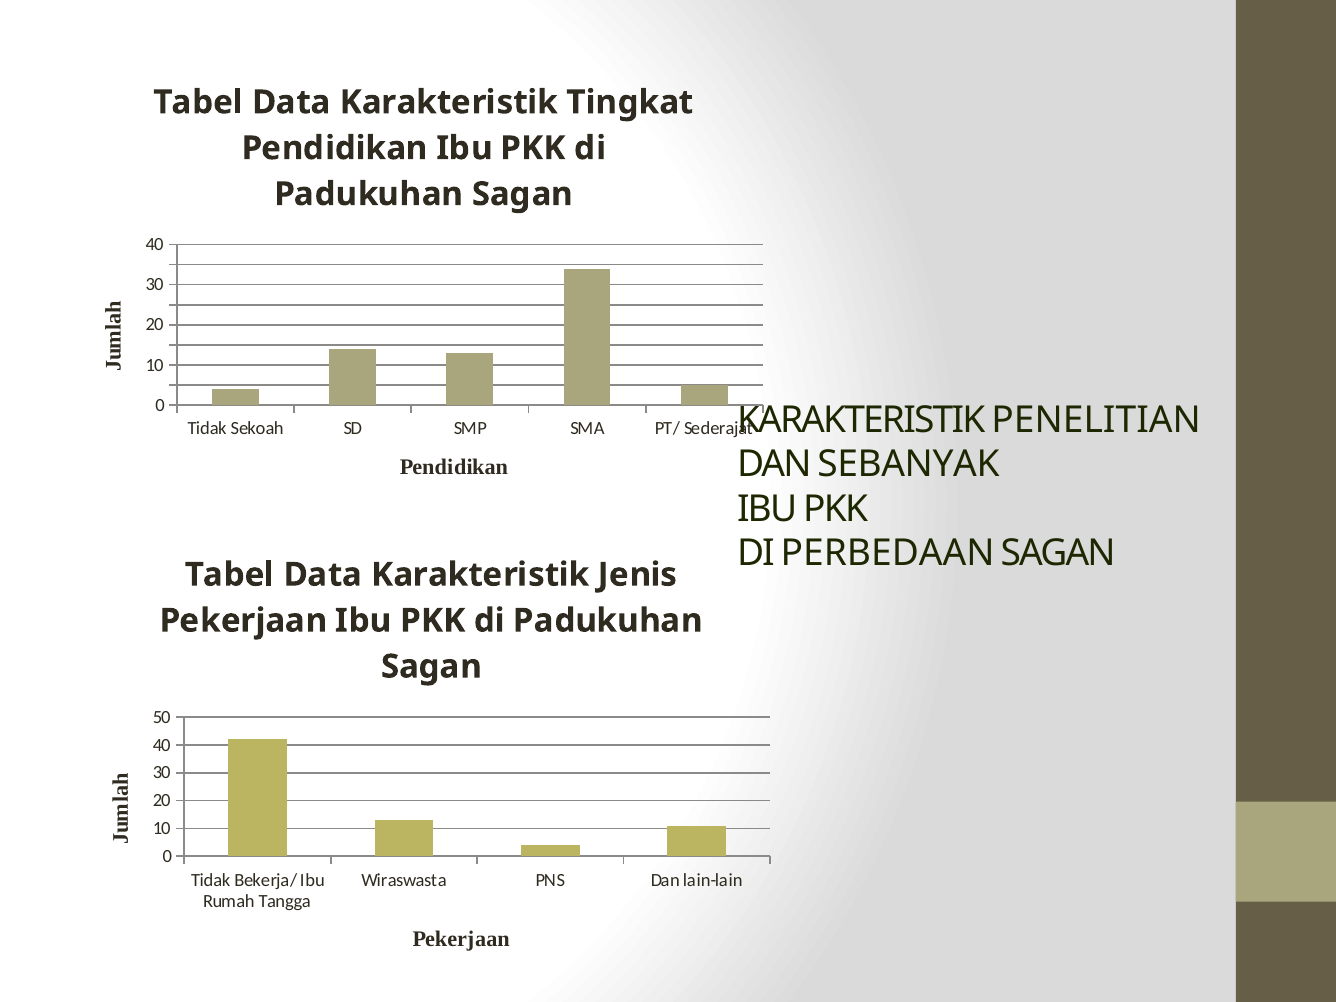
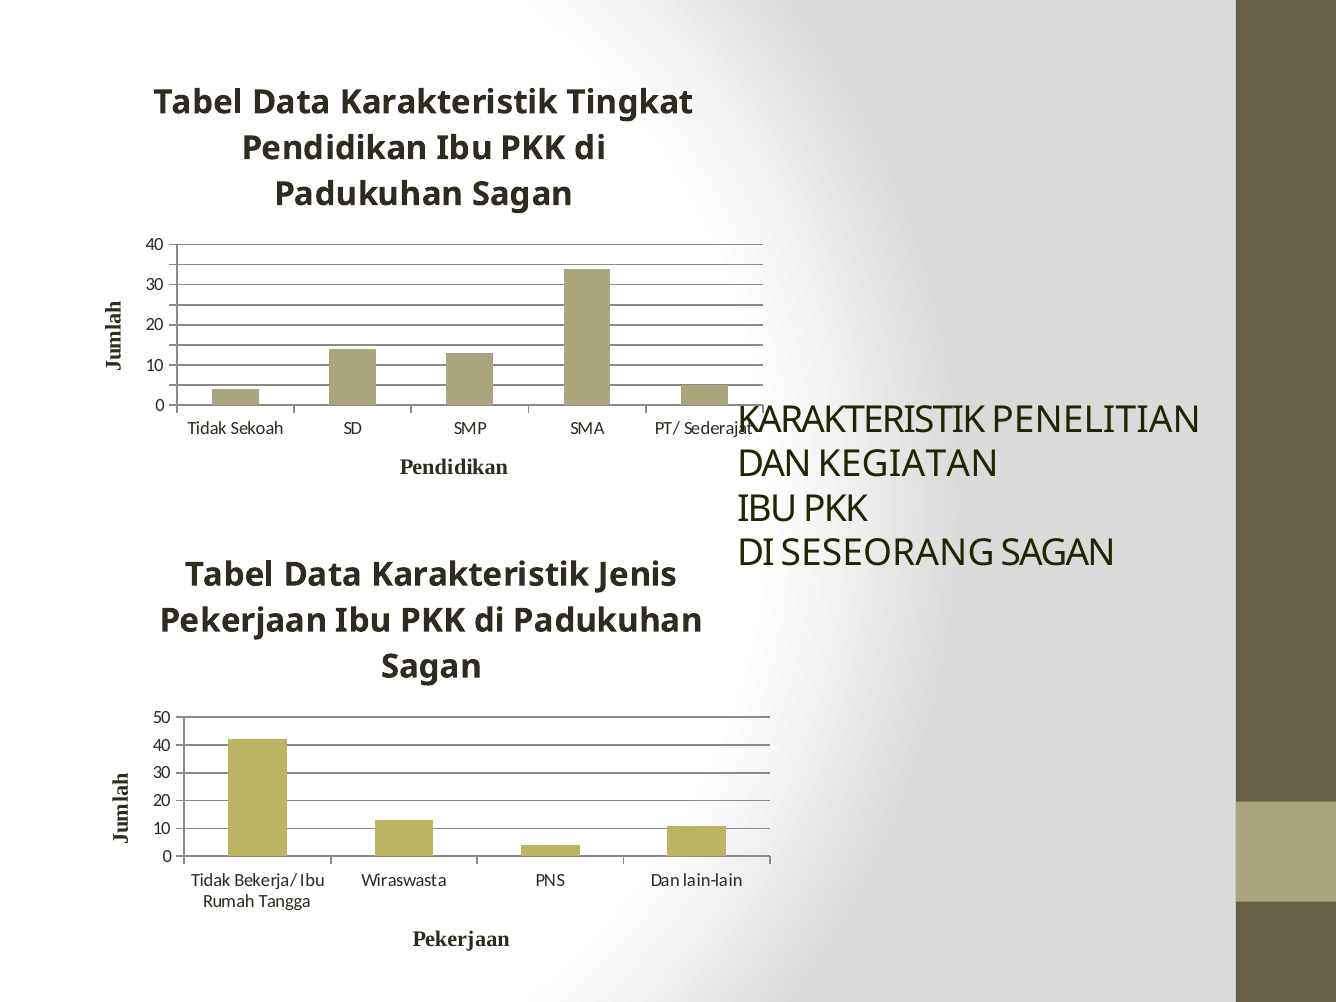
SEBANYAK: SEBANYAK -> KEGIATAN
PERBEDAAN: PERBEDAAN -> SESEORANG
